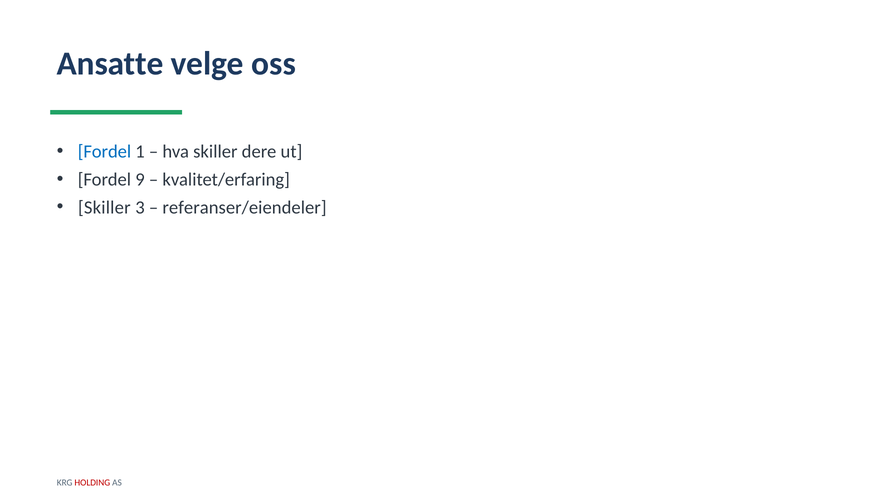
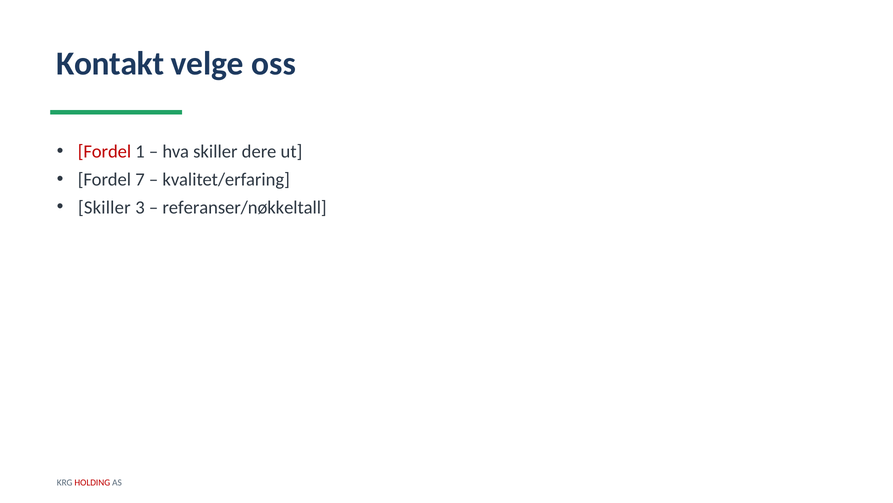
Ansatte: Ansatte -> Kontakt
Fordel at (104, 151) colour: blue -> red
9: 9 -> 7
referanser/eiendeler: referanser/eiendeler -> referanser/nøkkeltall
